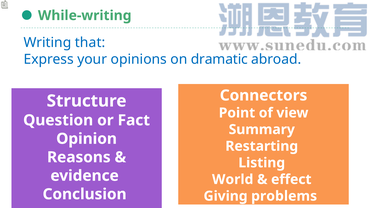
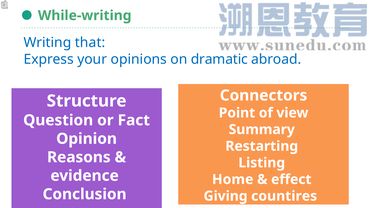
World: World -> Home
problems: problems -> countires
